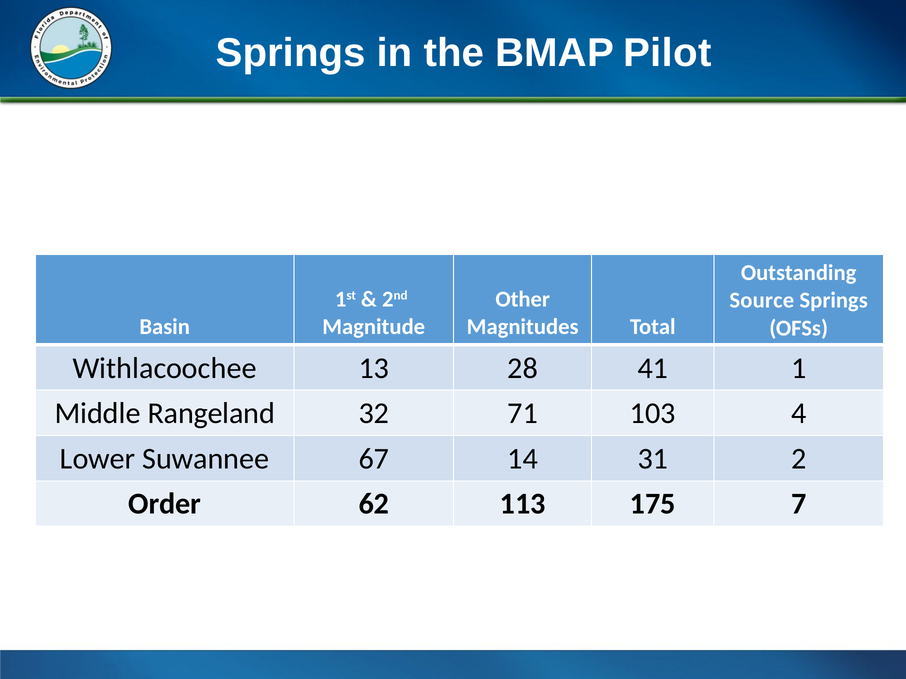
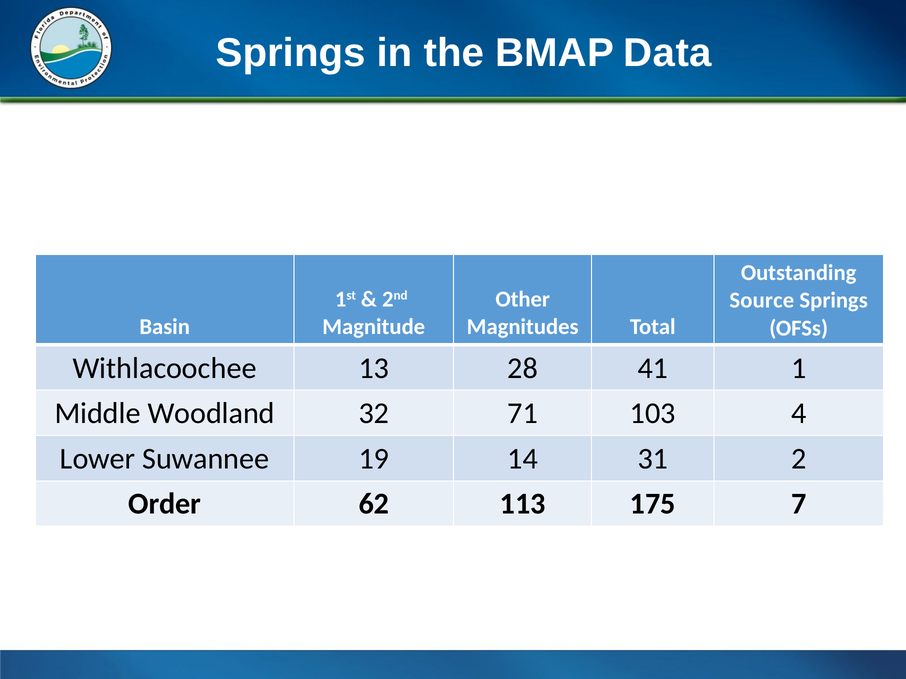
Pilot: Pilot -> Data
Rangeland: Rangeland -> Woodland
67: 67 -> 19
